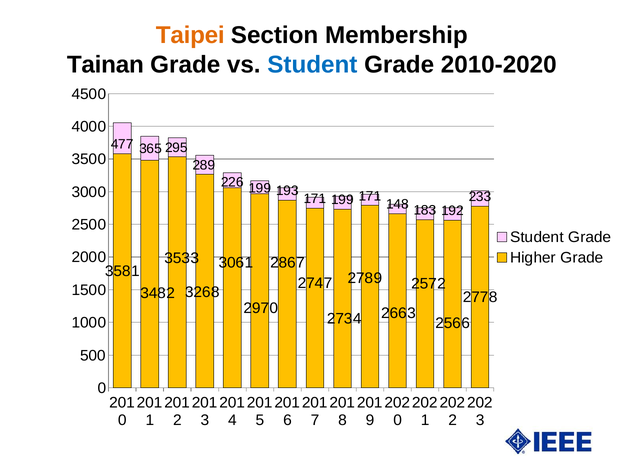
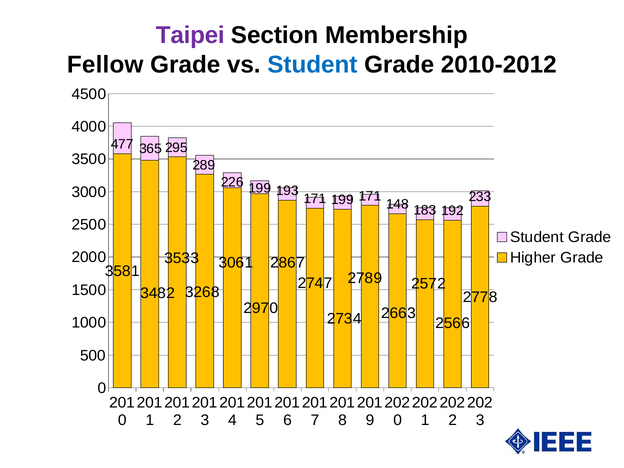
Taipei colour: orange -> purple
Tainan: Tainan -> Fellow
2010-2020: 2010-2020 -> 2010-2012
